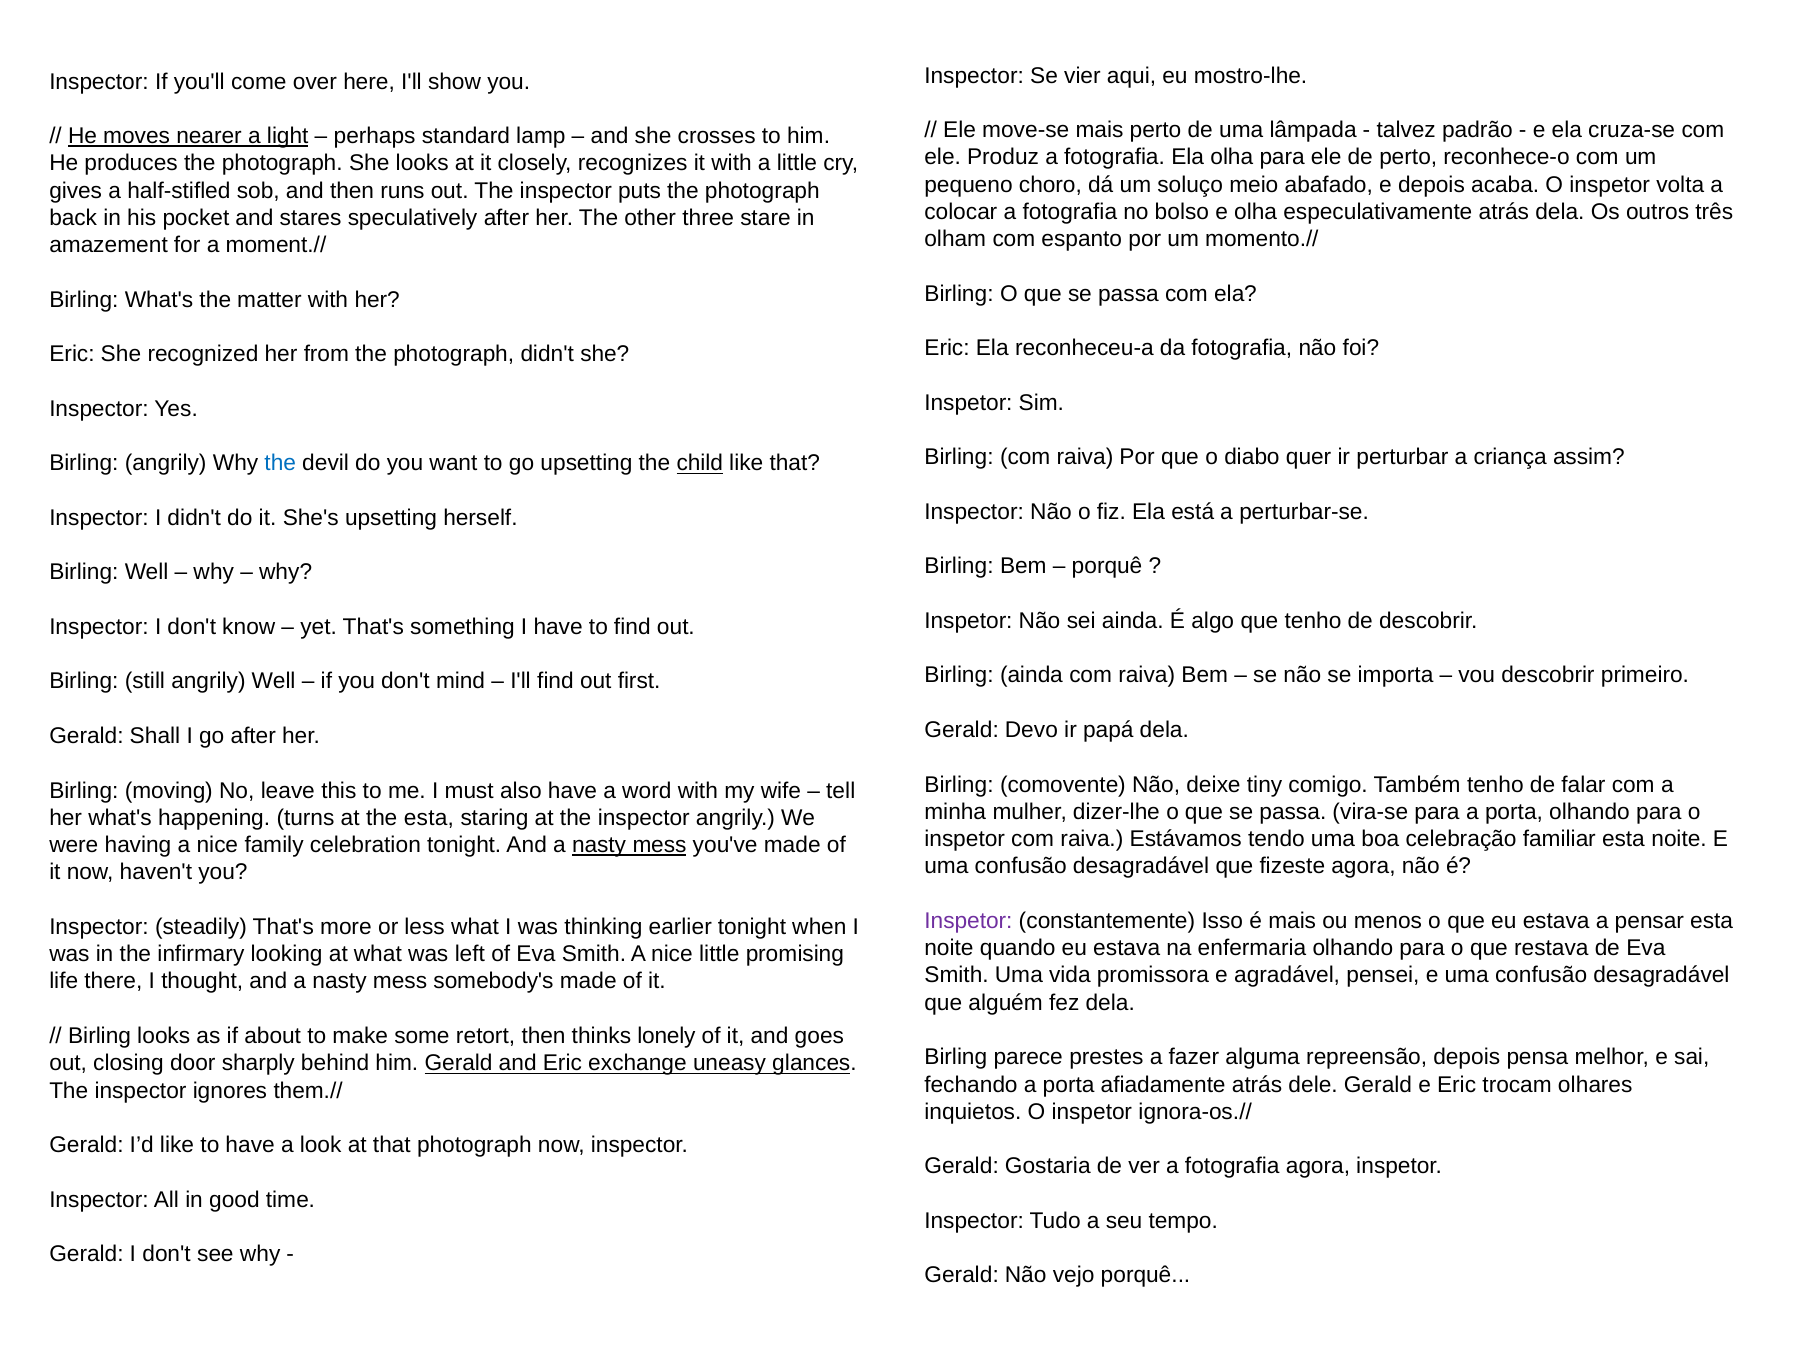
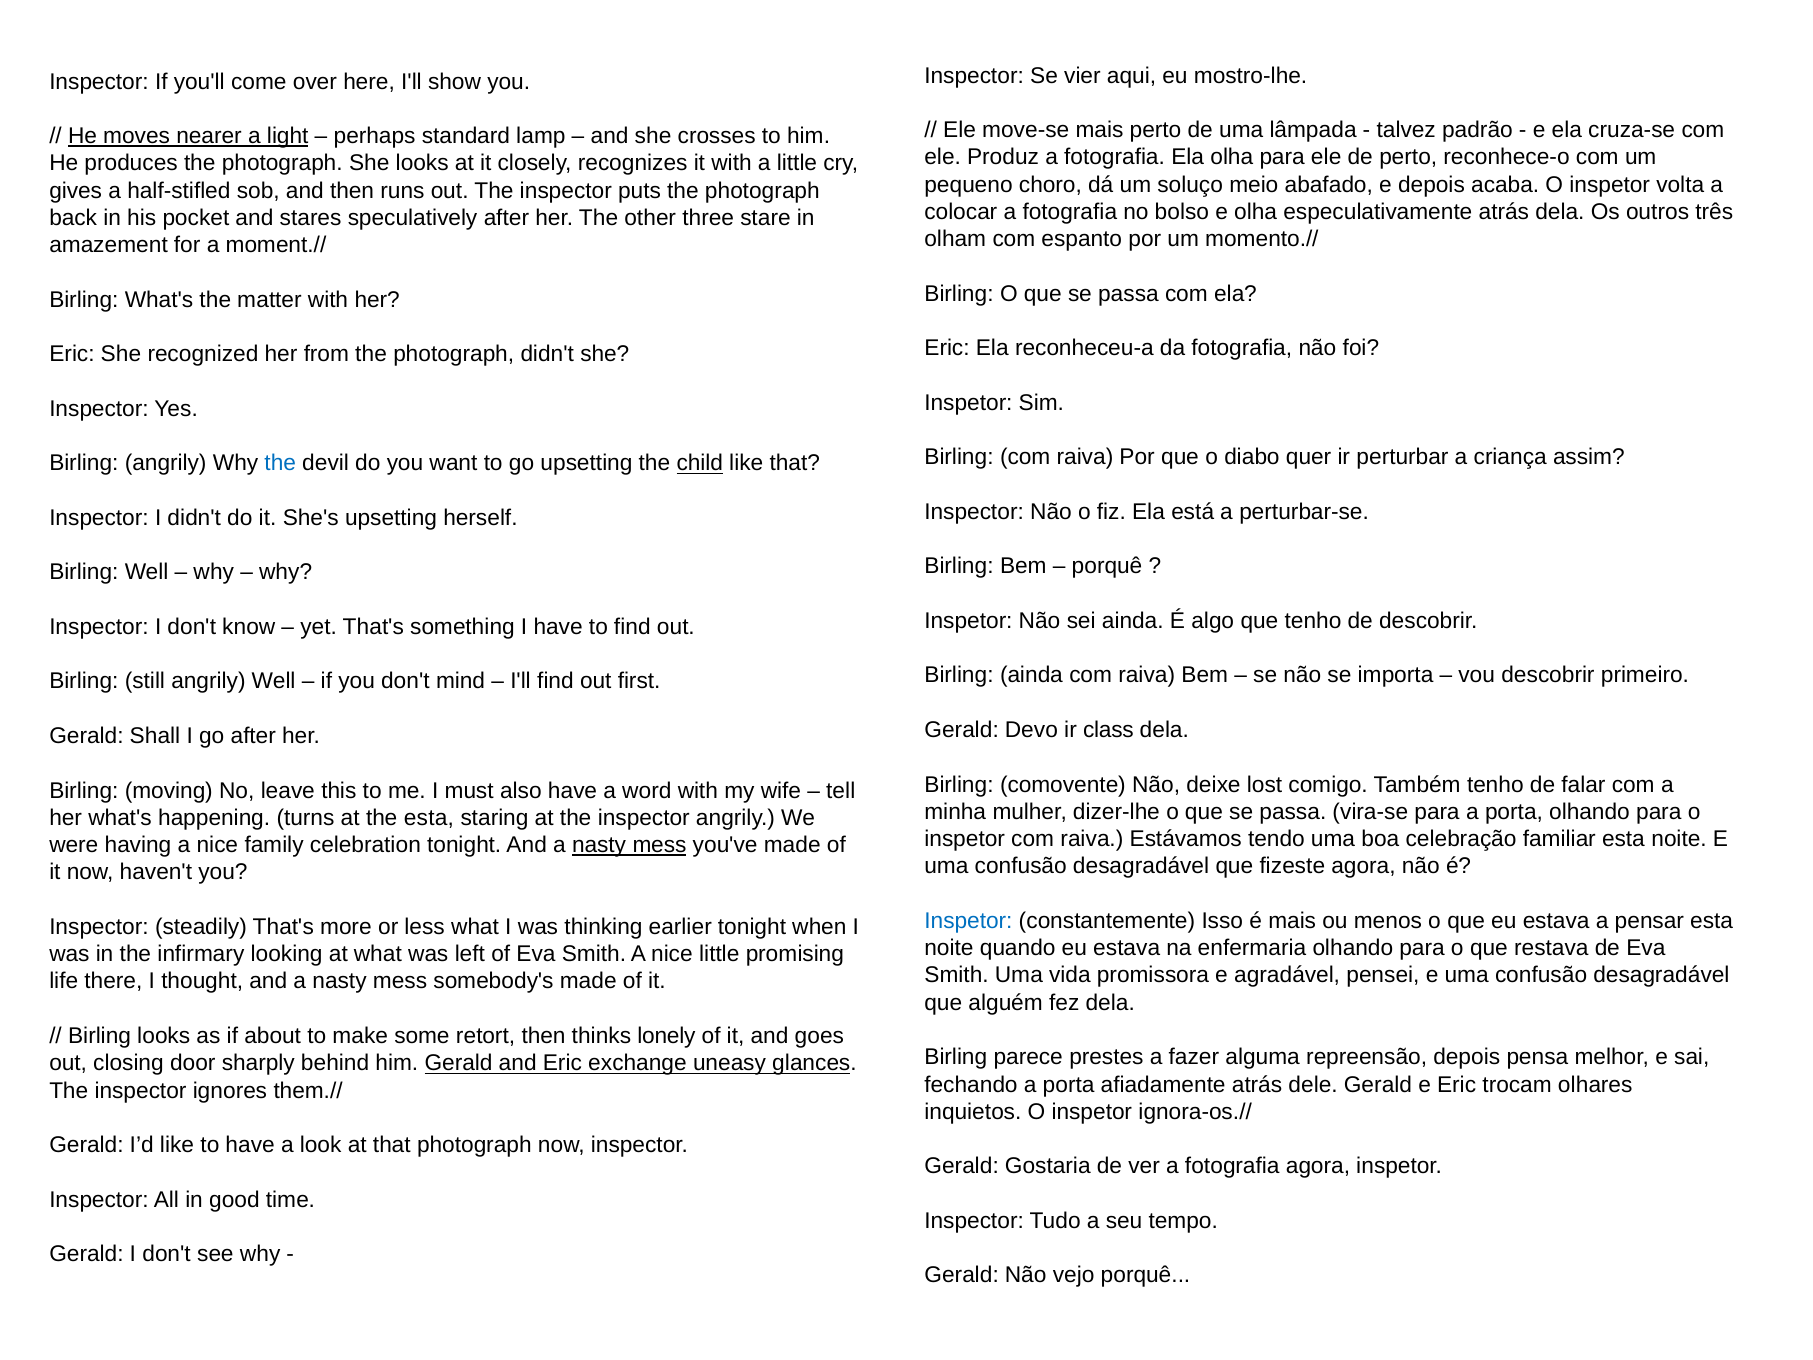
papá: papá -> class
tiny: tiny -> lost
Inspetor at (968, 921) colour: purple -> blue
